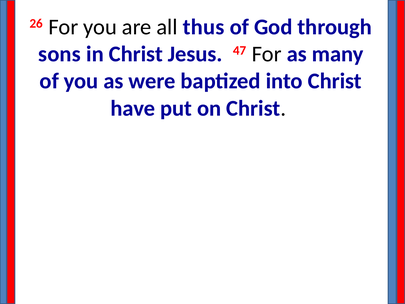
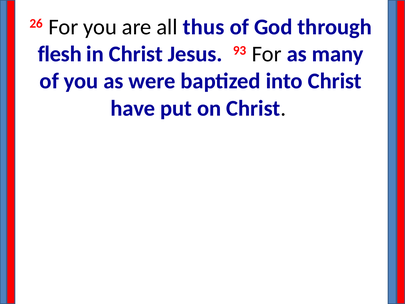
sons: sons -> flesh
47: 47 -> 93
